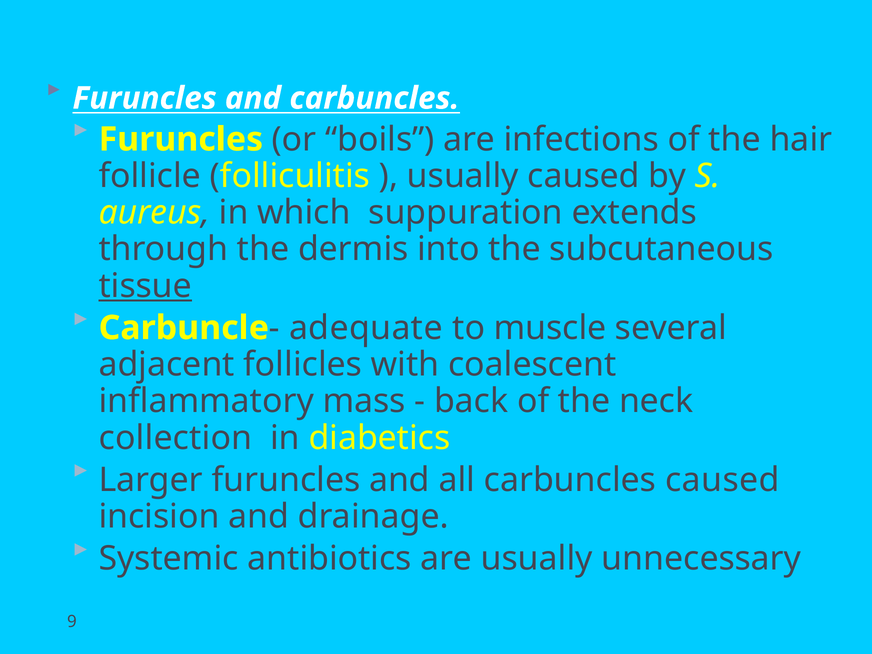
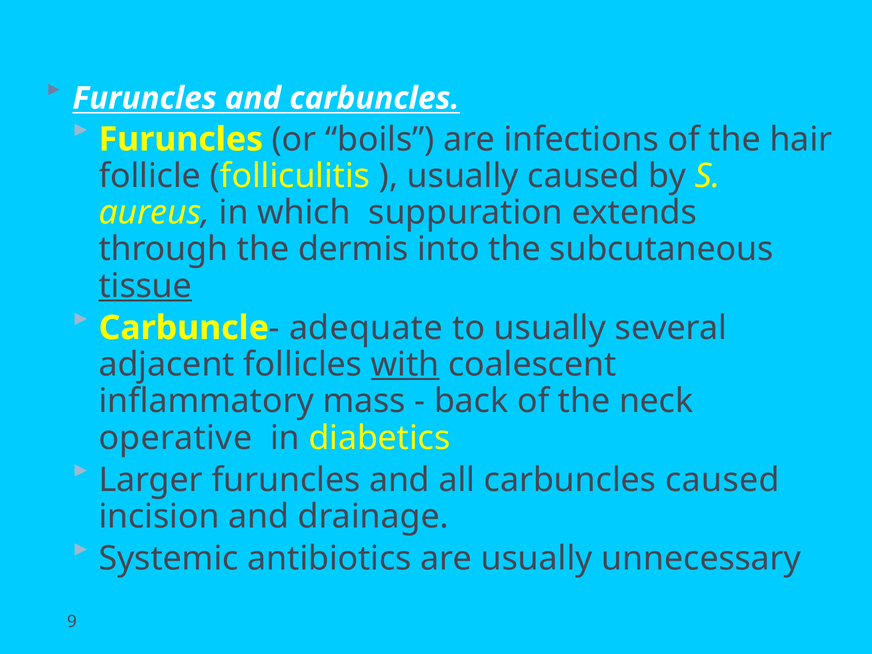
to muscle: muscle -> usually
with underline: none -> present
collection: collection -> operative
